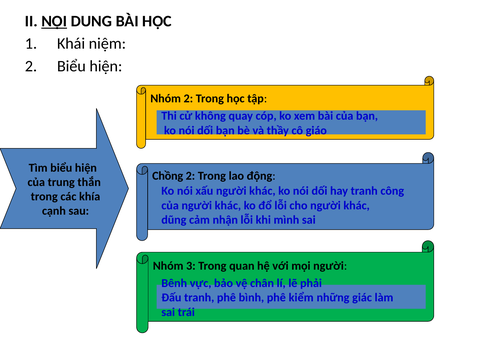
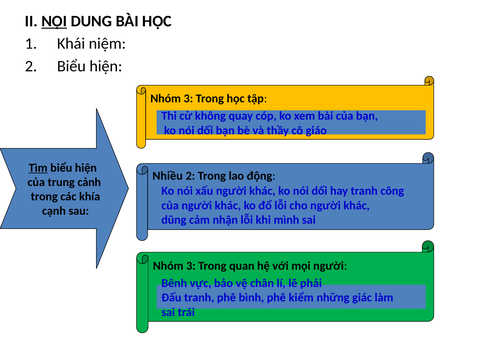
2 at (188, 99): 2 -> 3
Tìm underline: none -> present
Chồng: Chồng -> Nhiều
thắn: thắn -> cảnh
